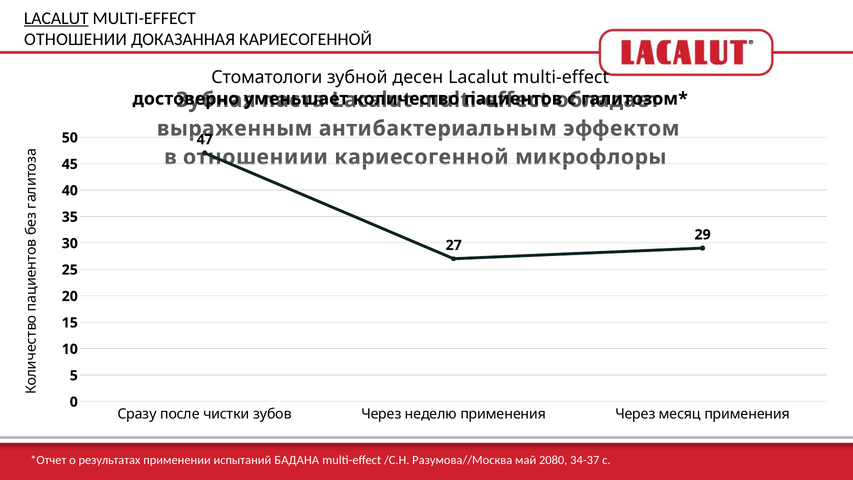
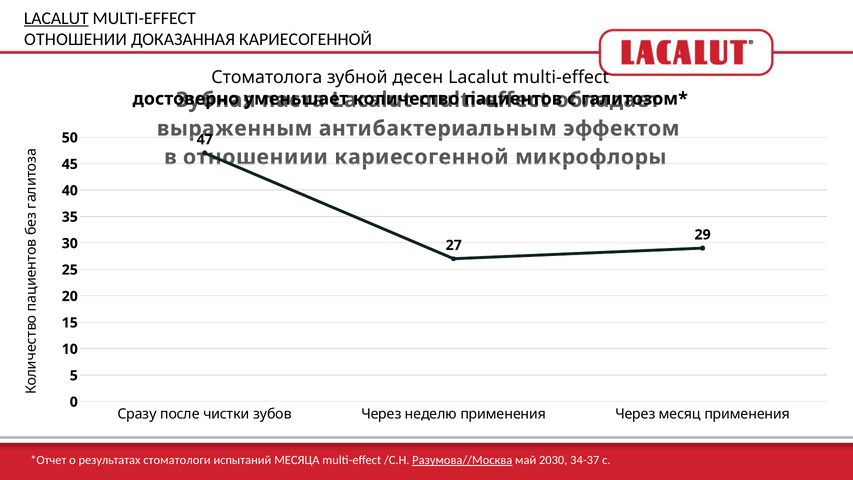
Стоматологи: Стоматологи -> Стоматолога
применении: применении -> стоматологи
БАДАНА: БАДАНА -> МЕСЯЦА
Разумова//Москва underline: none -> present
2080: 2080 -> 2030
